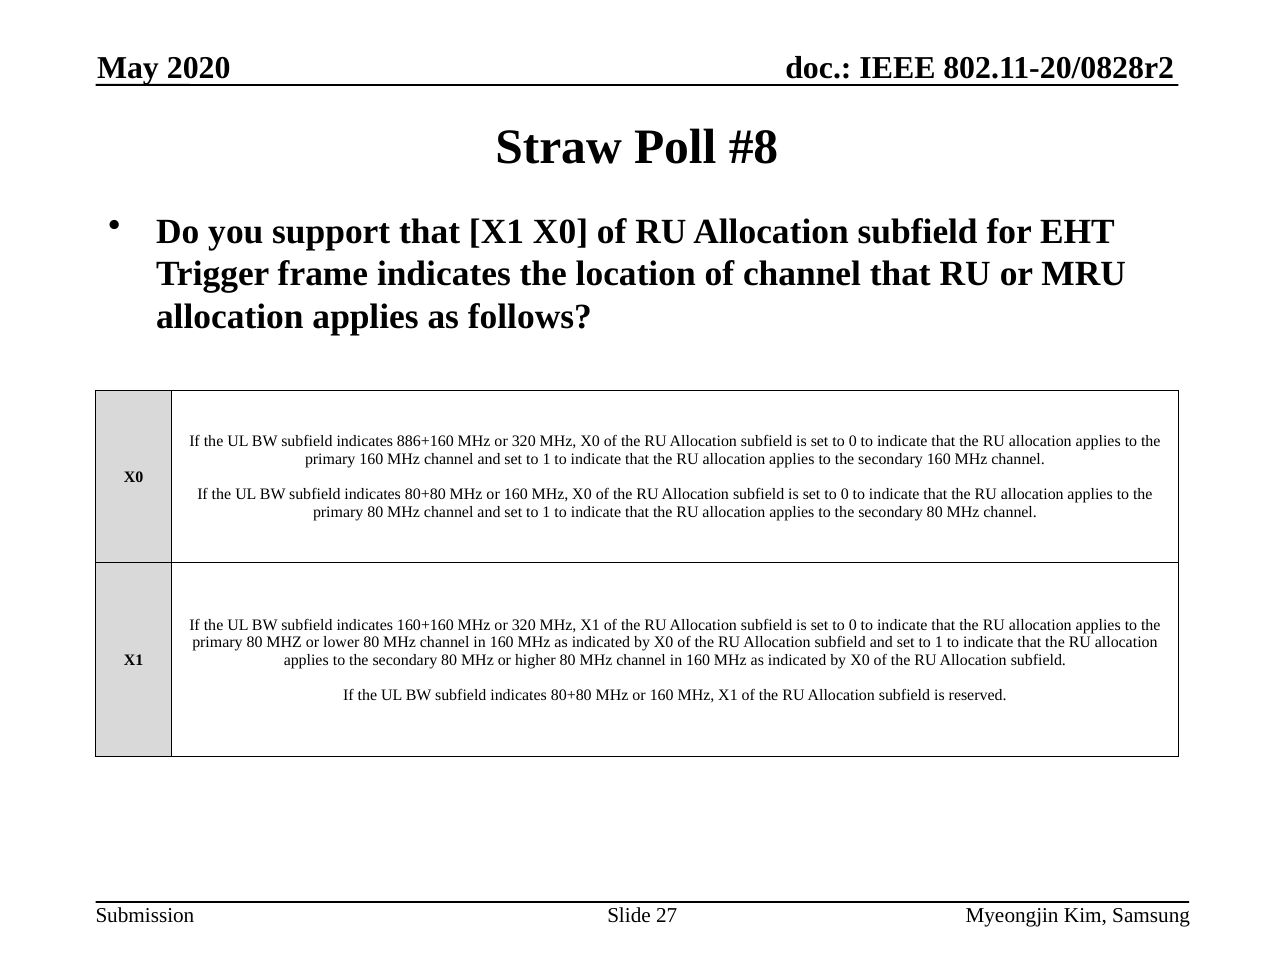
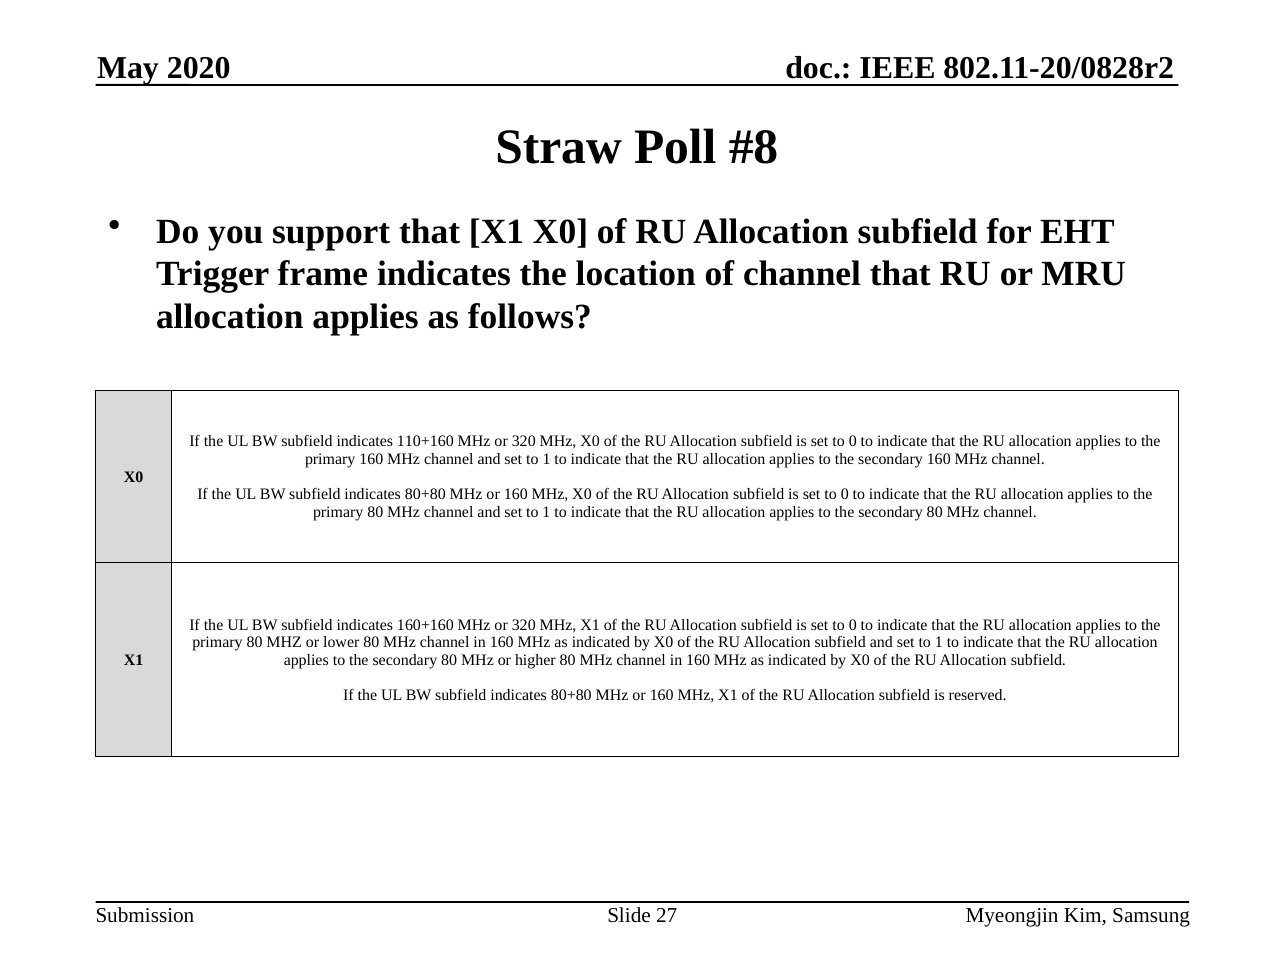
886+160: 886+160 -> 110+160
